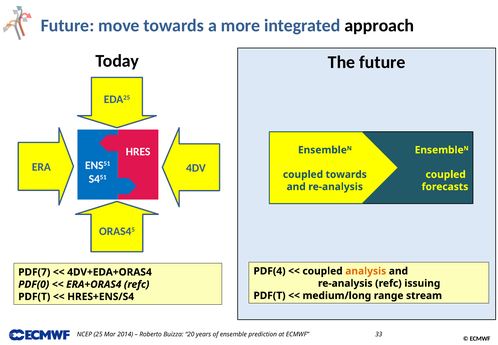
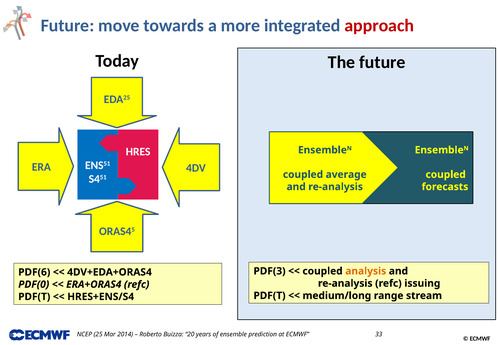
approach colour: black -> red
coupled towards: towards -> average
PDF(4: PDF(4 -> PDF(3
PDF(7: PDF(7 -> PDF(6
